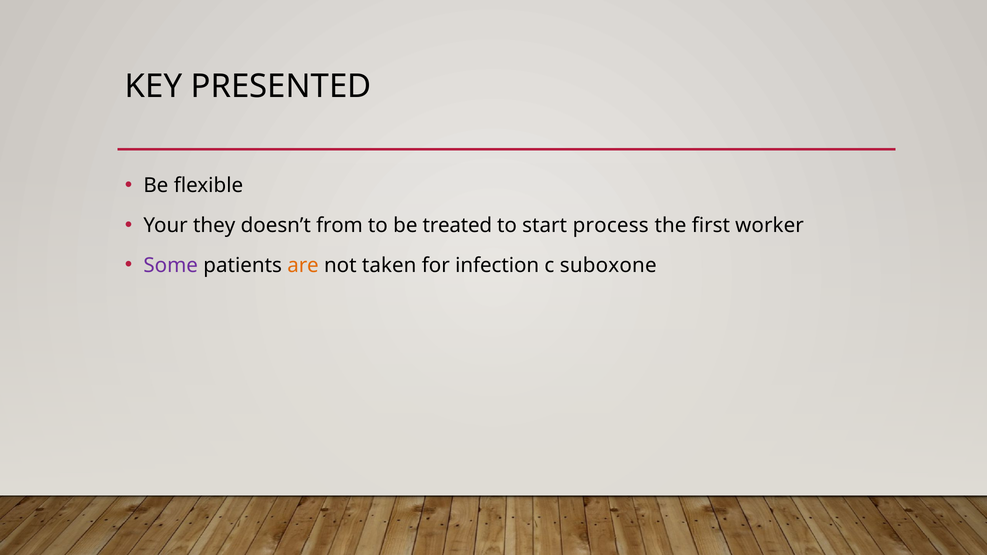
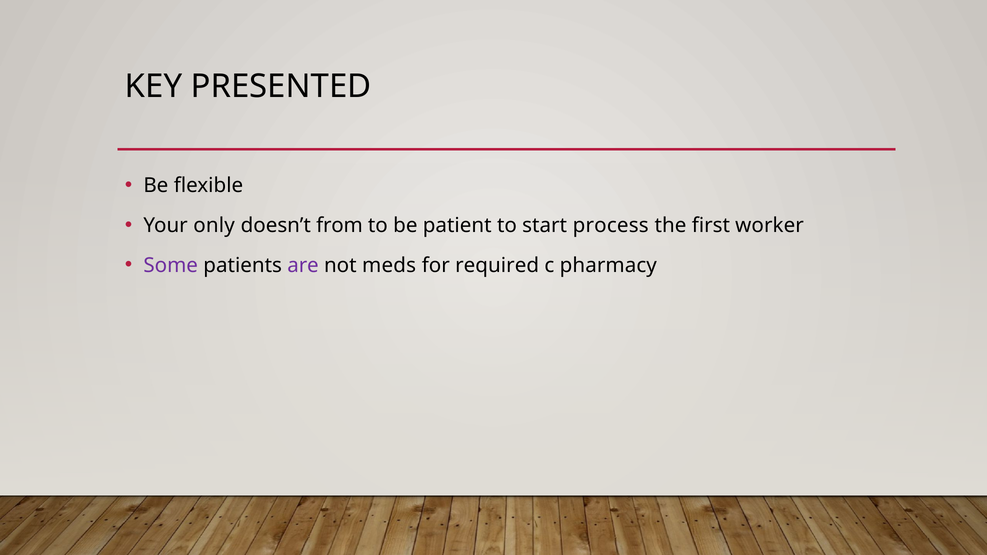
they: they -> only
treated: treated -> patient
are colour: orange -> purple
taken: taken -> meds
infection: infection -> required
suboxone: suboxone -> pharmacy
